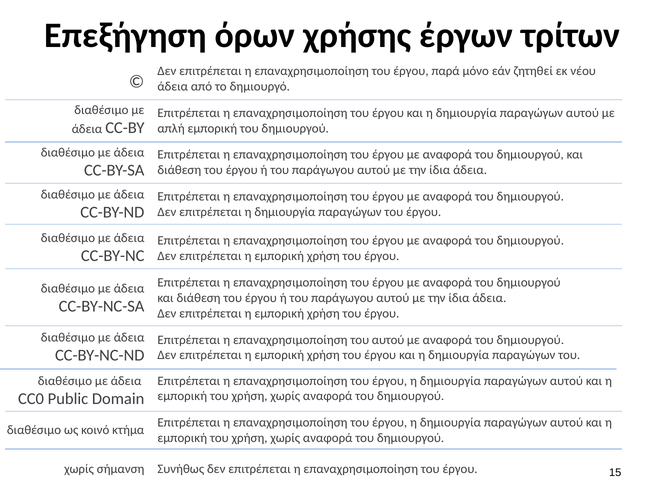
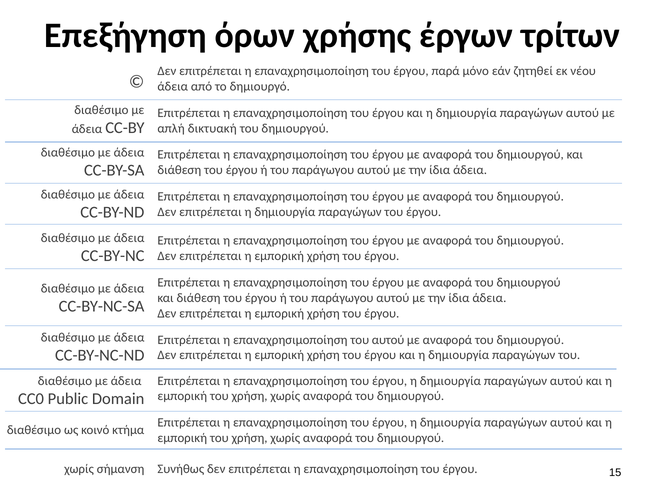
απλή εμπορική: εμπορική -> δικτυακή
